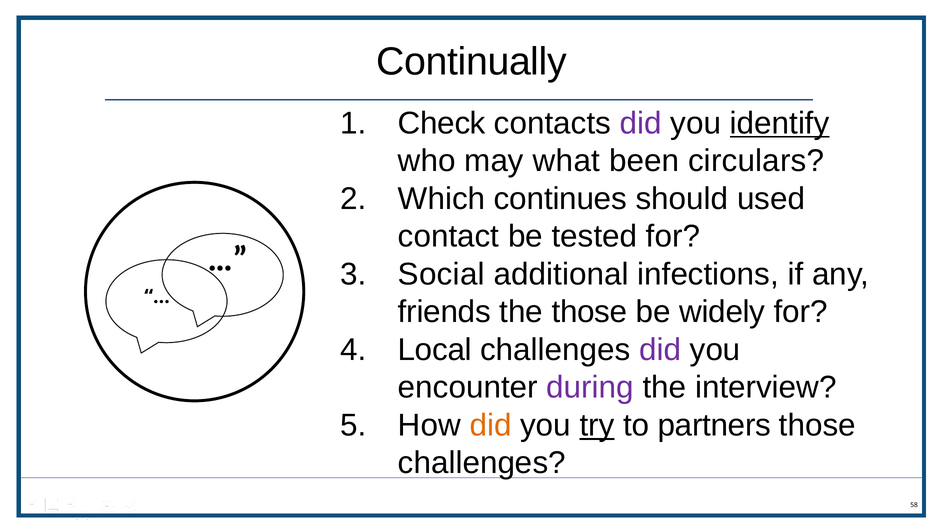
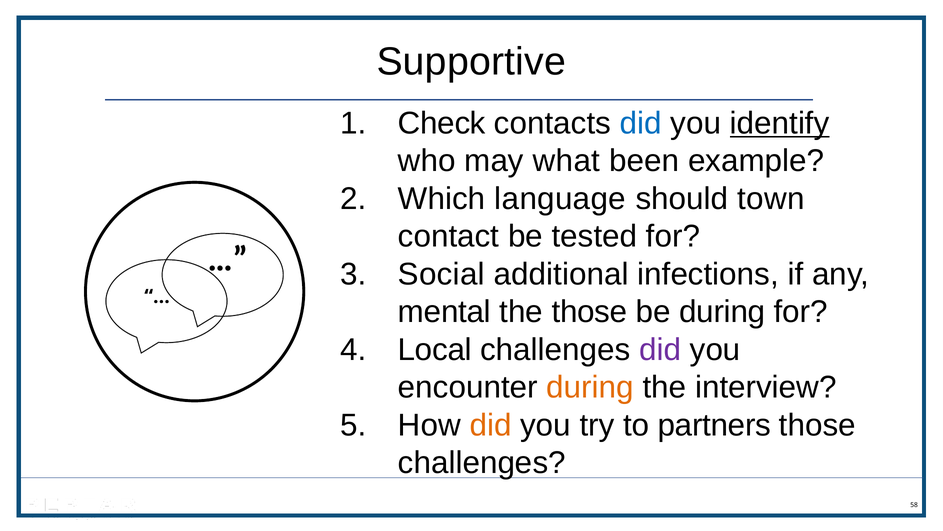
Continually: Continually -> Supportive
did at (641, 123) colour: purple -> blue
circulars: circulars -> example
continues: continues -> language
used: used -> town
friends: friends -> mental
be widely: widely -> during
during at (590, 387) colour: purple -> orange
try underline: present -> none
